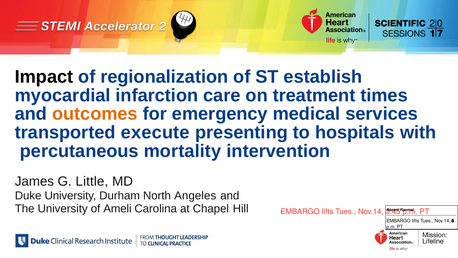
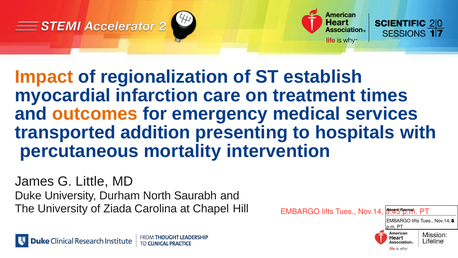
Impact colour: black -> orange
execute: execute -> addition
Angeles: Angeles -> Saurabh
Ameli: Ameli -> Ziada
